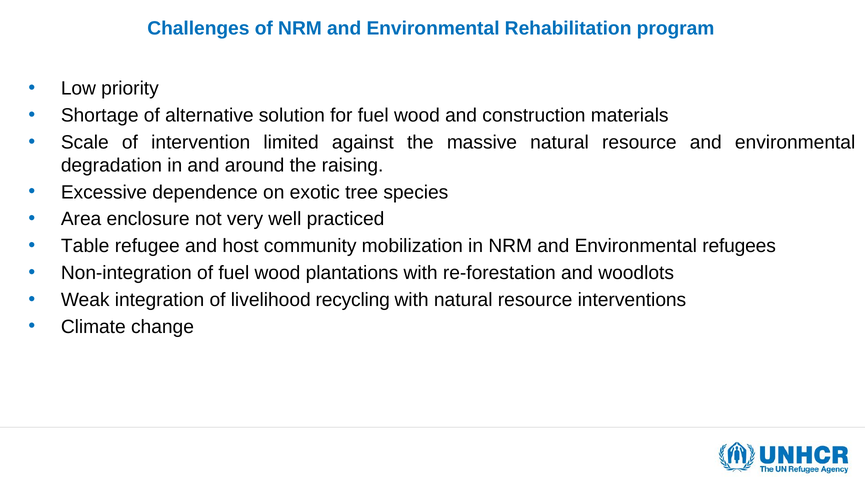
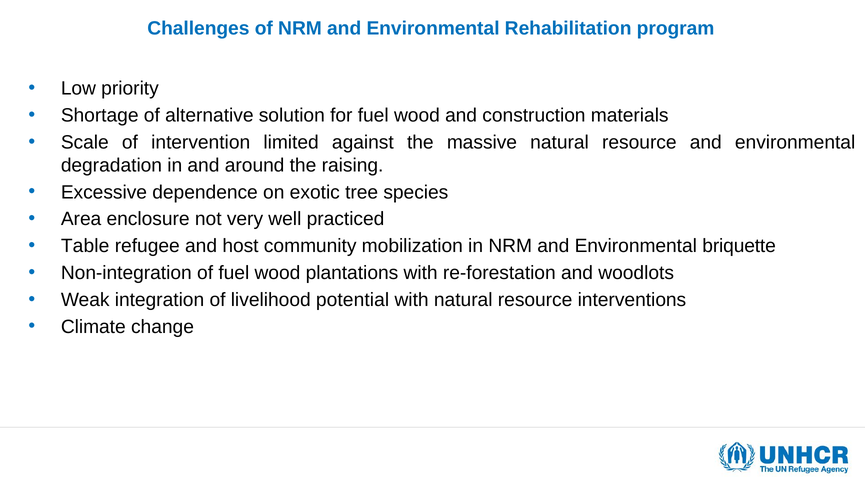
refugees: refugees -> briquette
recycling: recycling -> potential
